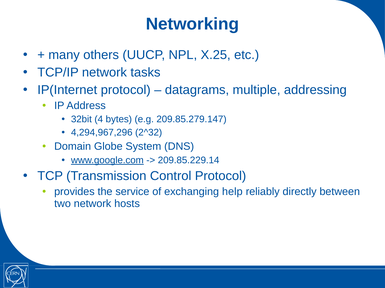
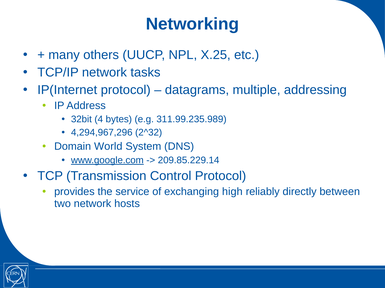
209.85.279.147: 209.85.279.147 -> 311.99.235.989
Globe: Globe -> World
help: help -> high
